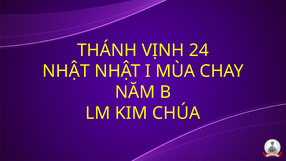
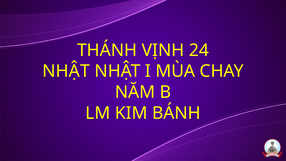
CHÚA: CHÚA -> BÁNH
